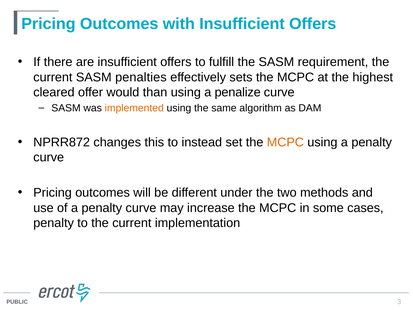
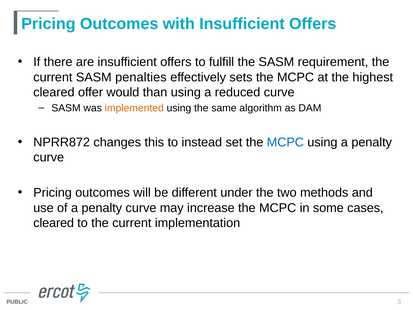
penalize: penalize -> reduced
MCPC at (285, 142) colour: orange -> blue
penalty at (54, 223): penalty -> cleared
